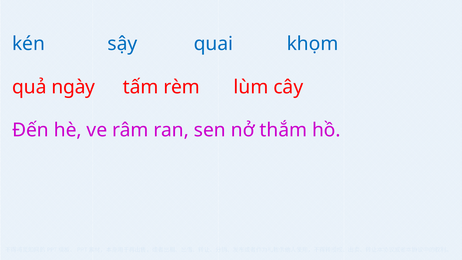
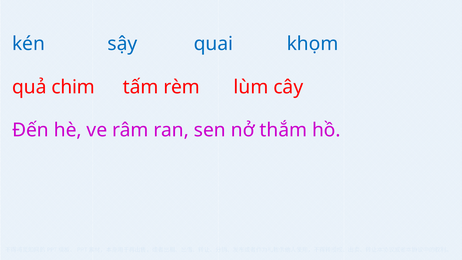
ngày: ngày -> chim
